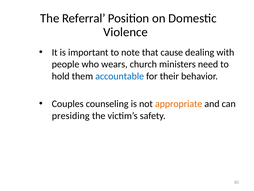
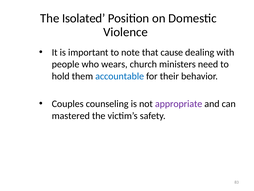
Referral: Referral -> Isolated
appropriate colour: orange -> purple
presiding: presiding -> mastered
